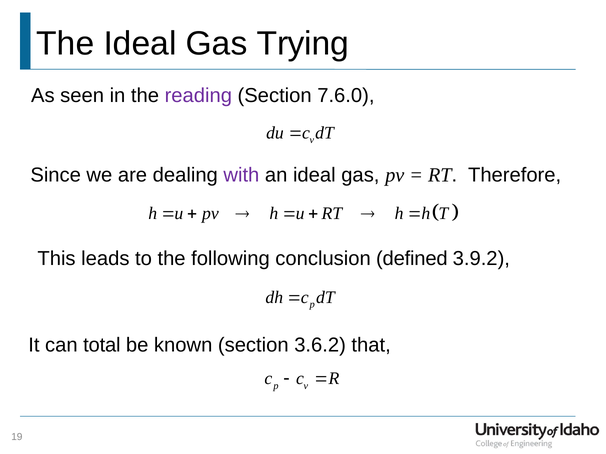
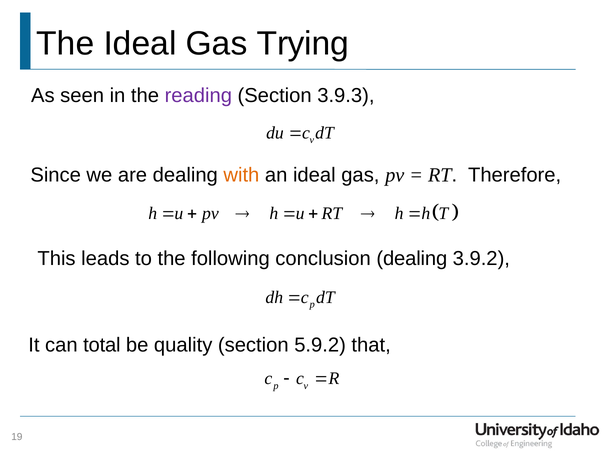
7.6.0: 7.6.0 -> 3.9.3
with colour: purple -> orange
conclusion defined: defined -> dealing
known: known -> quality
3.6.2: 3.6.2 -> 5.9.2
